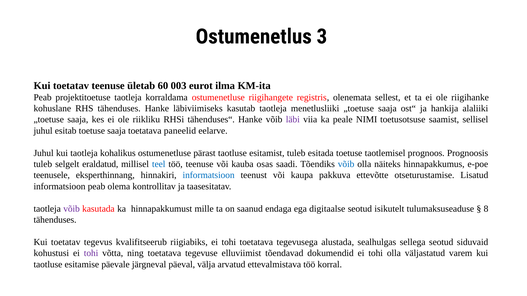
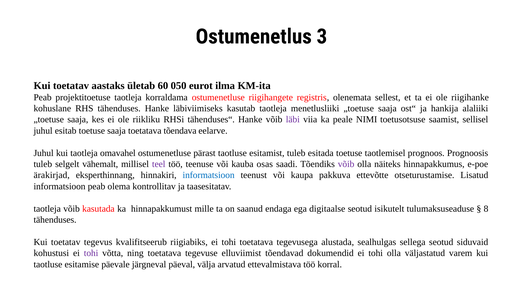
toetatav teenuse: teenuse -> aastaks
003: 003 -> 050
paneelid: paneelid -> tõendava
kohalikus: kohalikus -> omavahel
eraldatud: eraldatud -> vähemalt
teel colour: blue -> purple
võib at (346, 164) colour: blue -> purple
teenusele: teenusele -> ärakirjad
võib at (72, 209) colour: purple -> black
